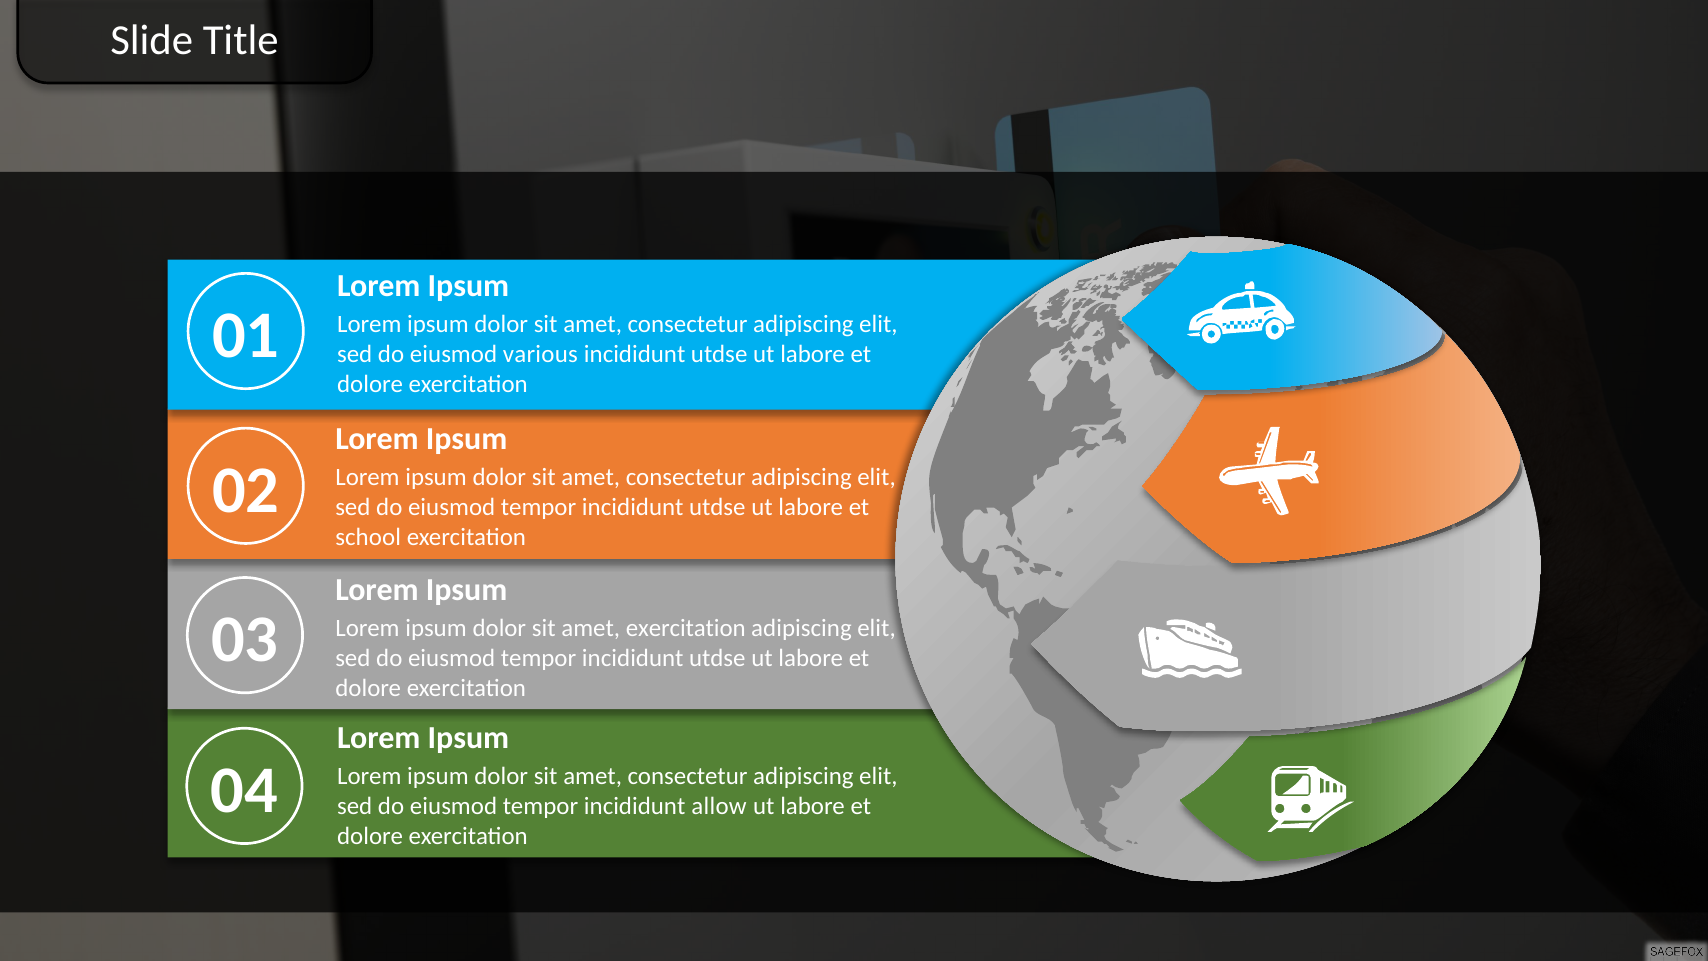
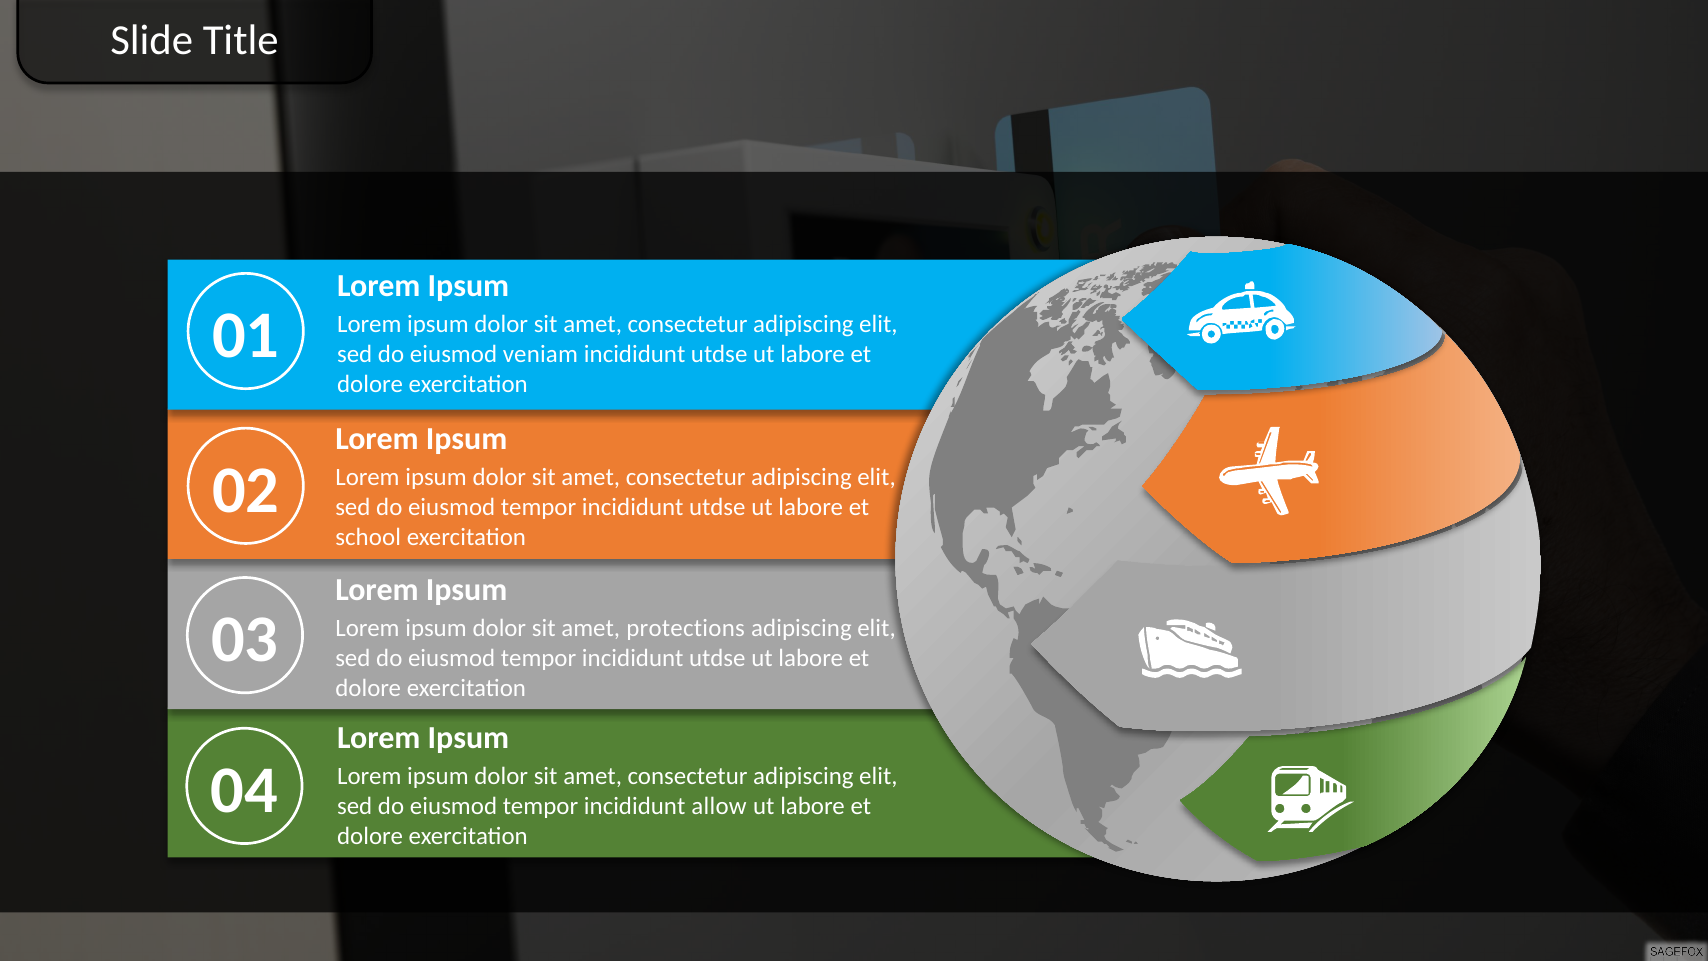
various: various -> veniam
amet exercitation: exercitation -> protections
